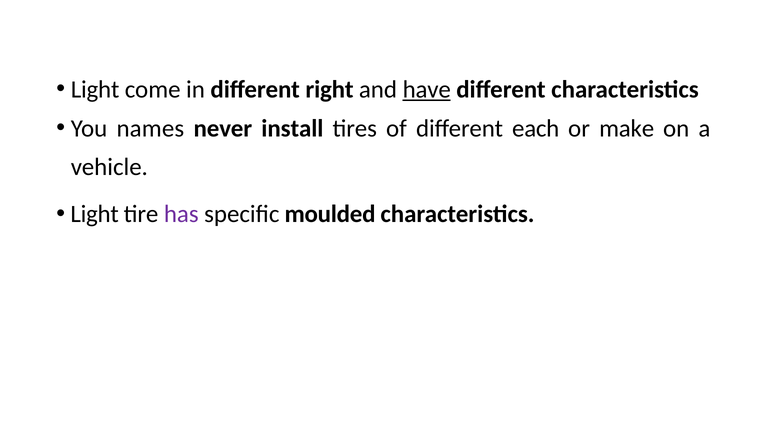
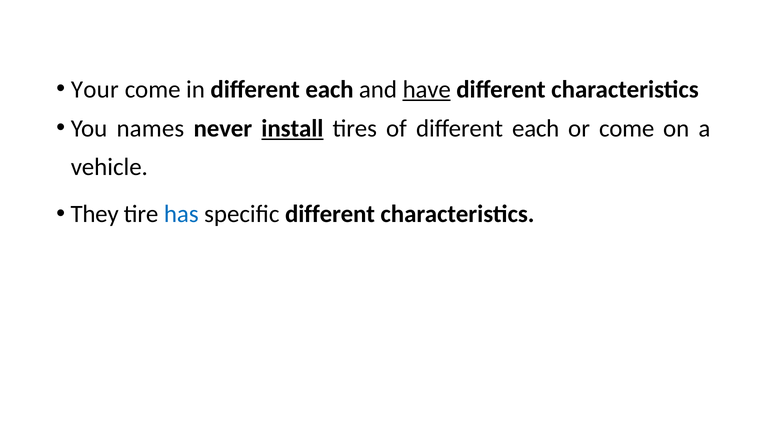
Light at (95, 90): Light -> Your
in different right: right -> each
install underline: none -> present
or make: make -> come
Light at (95, 214): Light -> They
has colour: purple -> blue
specific moulded: moulded -> different
